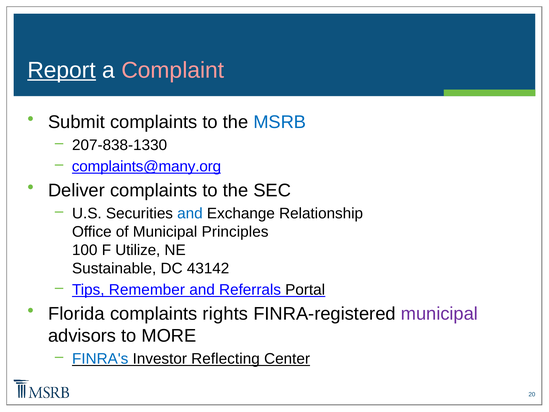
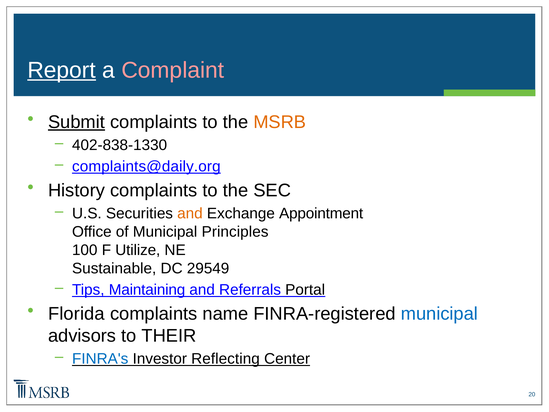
Submit underline: none -> present
MSRB colour: blue -> orange
207-838-1330: 207-838-1330 -> 402-838-1330
complaints@many.org: complaints@many.org -> complaints@daily.org
Deliver: Deliver -> History
and at (190, 213) colour: blue -> orange
Relationship: Relationship -> Appointment
43142: 43142 -> 29549
Remember: Remember -> Maintaining
rights: rights -> name
municipal at (439, 314) colour: purple -> blue
MORE: MORE -> THEIR
